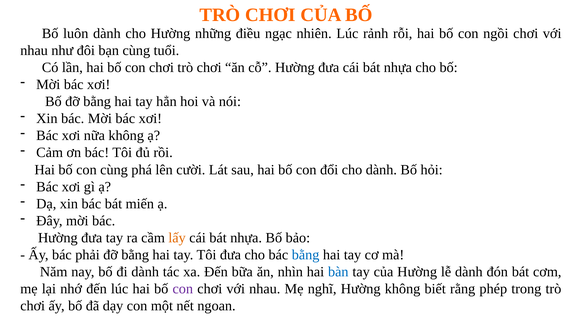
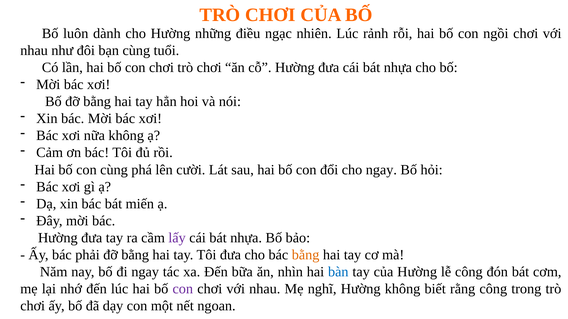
cho dành: dành -> ngay
lấy colour: orange -> purple
bằng at (306, 255) colour: blue -> orange
đi dành: dành -> ngay
lễ dành: dành -> công
rằng phép: phép -> công
